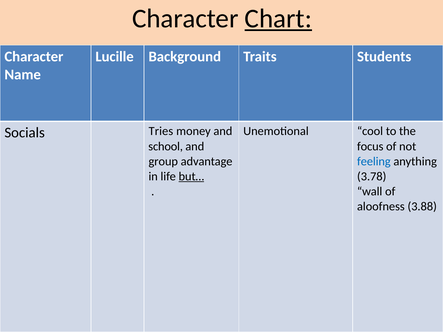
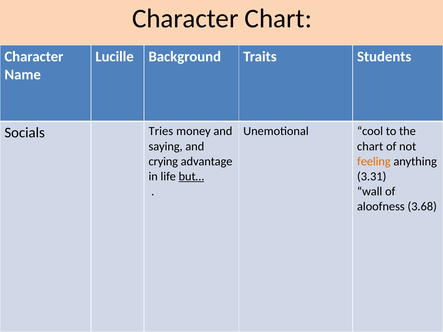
Chart at (278, 19) underline: present -> none
school: school -> saying
focus at (370, 146): focus -> chart
group: group -> crying
feeling colour: blue -> orange
3.78: 3.78 -> 3.31
3.88: 3.88 -> 3.68
